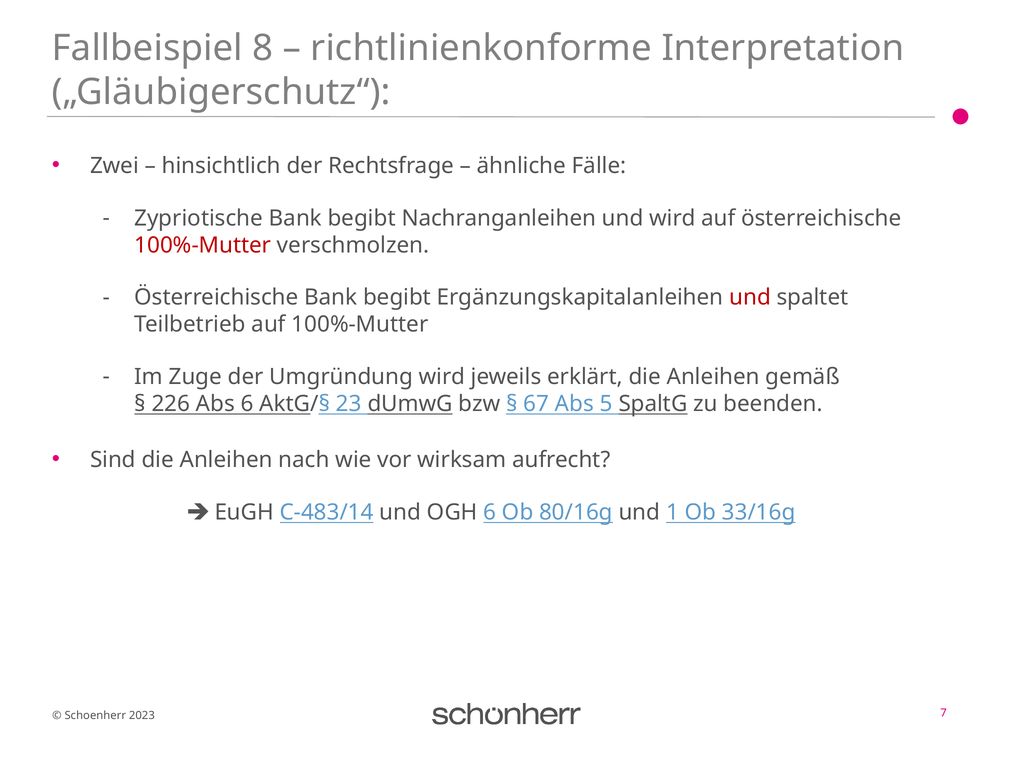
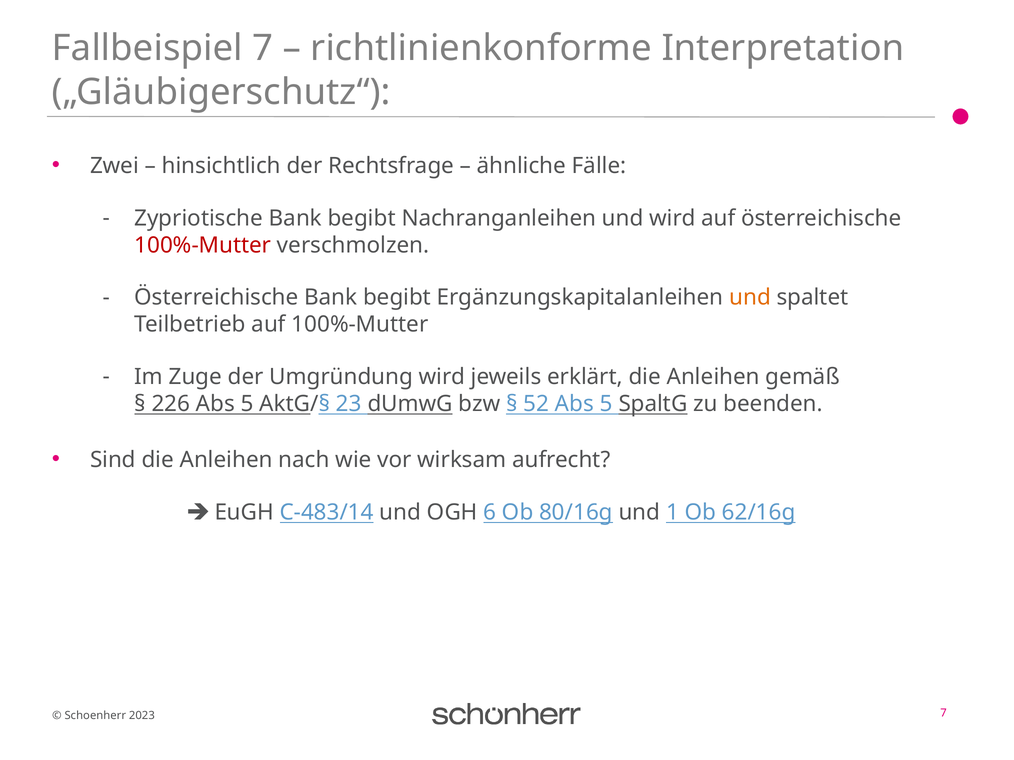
Fallbeispiel 8: 8 -> 7
und at (750, 298) colour: red -> orange
226 Abs 6: 6 -> 5
67: 67 -> 52
33/16g: 33/16g -> 62/16g
